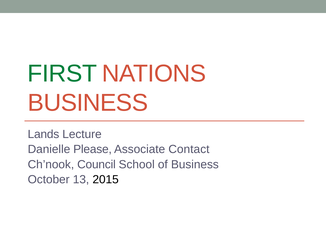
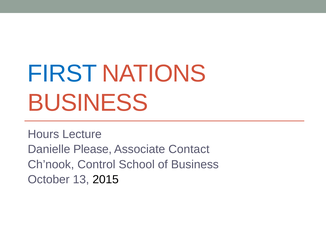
FIRST colour: green -> blue
Lands: Lands -> Hours
Council: Council -> Control
